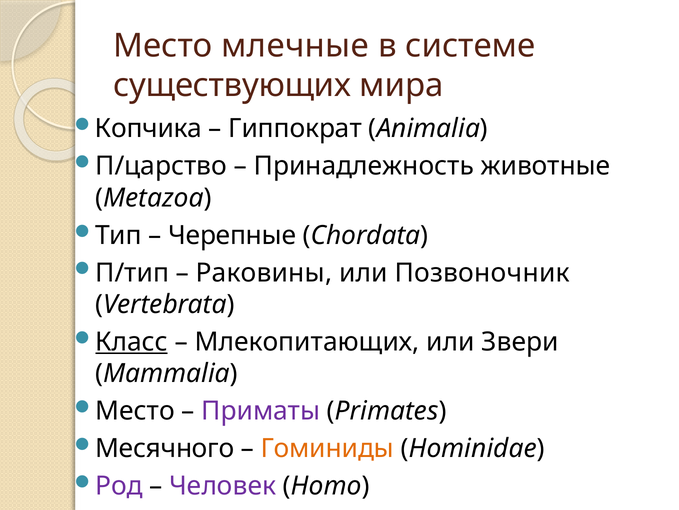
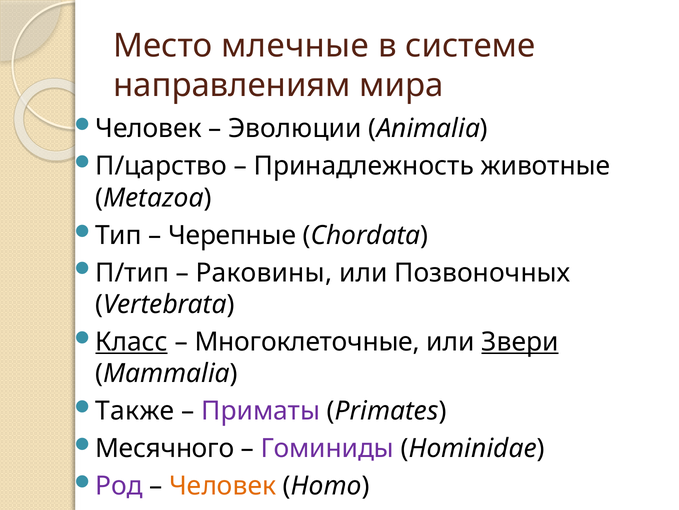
существующих: существующих -> направлениям
Копчика at (149, 129): Копчика -> Человек
Гиппократ: Гиппократ -> Эволюции
Позвоночник: Позвоночник -> Позвоночных
Млекопитающих: Млекопитающих -> Многоклеточные
Звери underline: none -> present
Место at (135, 411): Место -> Также
Гоминиды colour: orange -> purple
Человек at (223, 485) colour: purple -> orange
